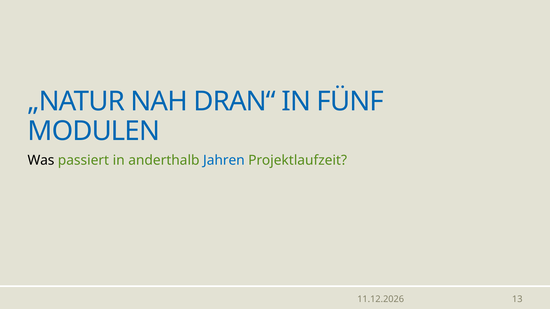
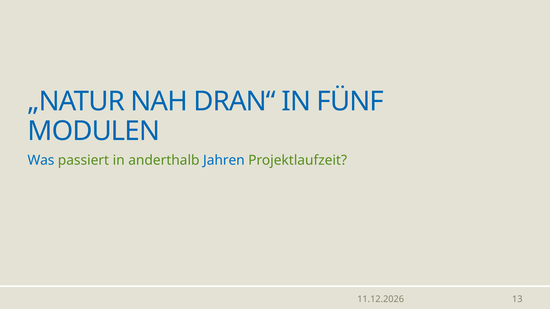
Was colour: black -> blue
